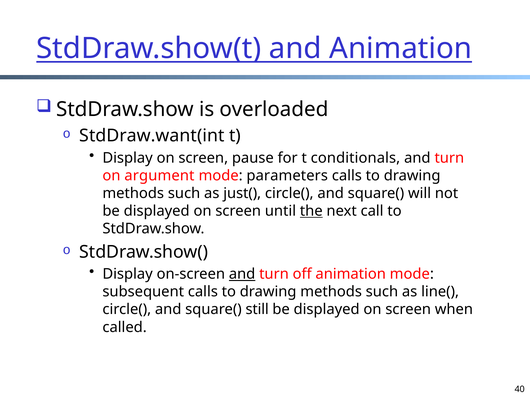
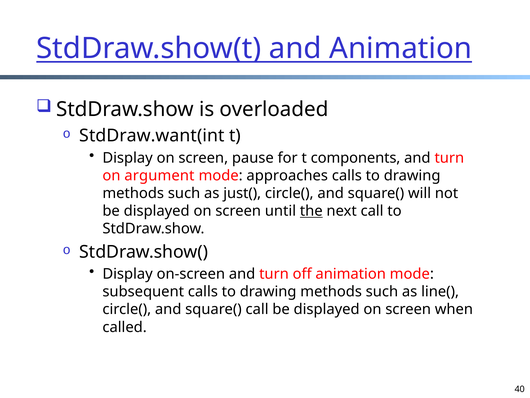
conditionals: conditionals -> components
parameters: parameters -> approaches
and at (242, 274) underline: present -> none
square( still: still -> call
